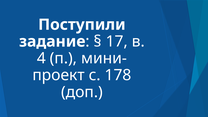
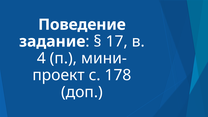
Поступили: Поступили -> Поведение
